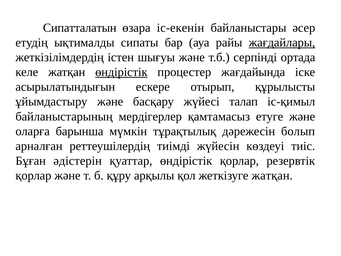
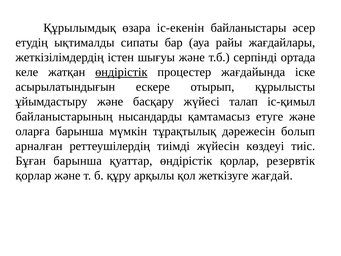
Сипатталатын: Сипатталатын -> Құрылымдық
жағдайлары underline: present -> none
мердігерлер: мердігерлер -> нысандарды
Бұған әдістерін: әдістерін -> барынша
жеткізуге жатқан: жатқан -> жағдай
